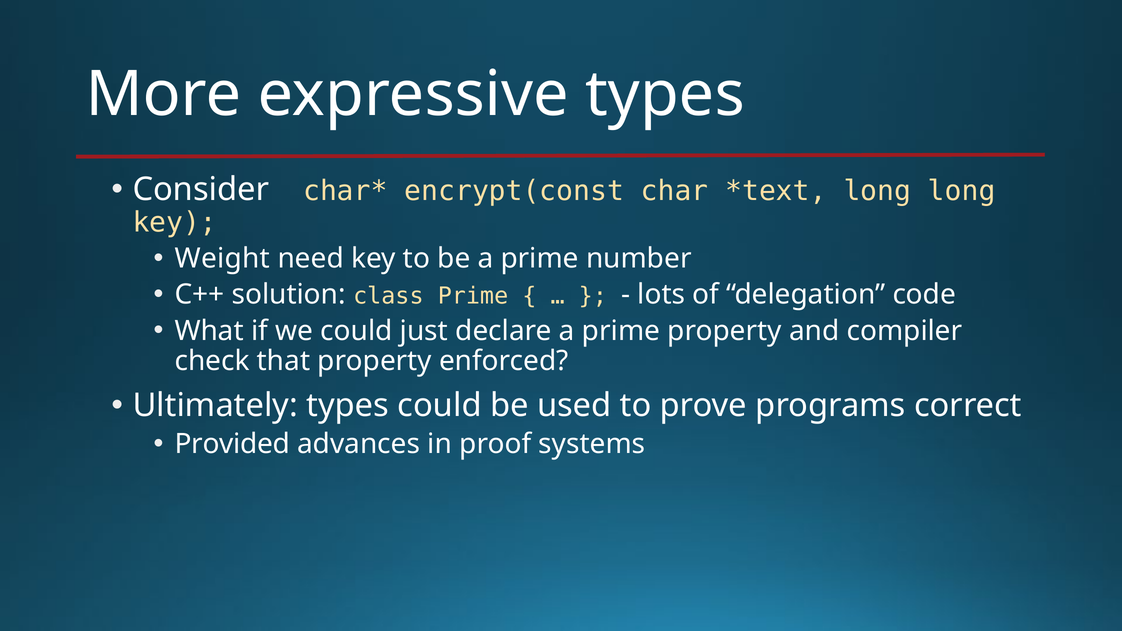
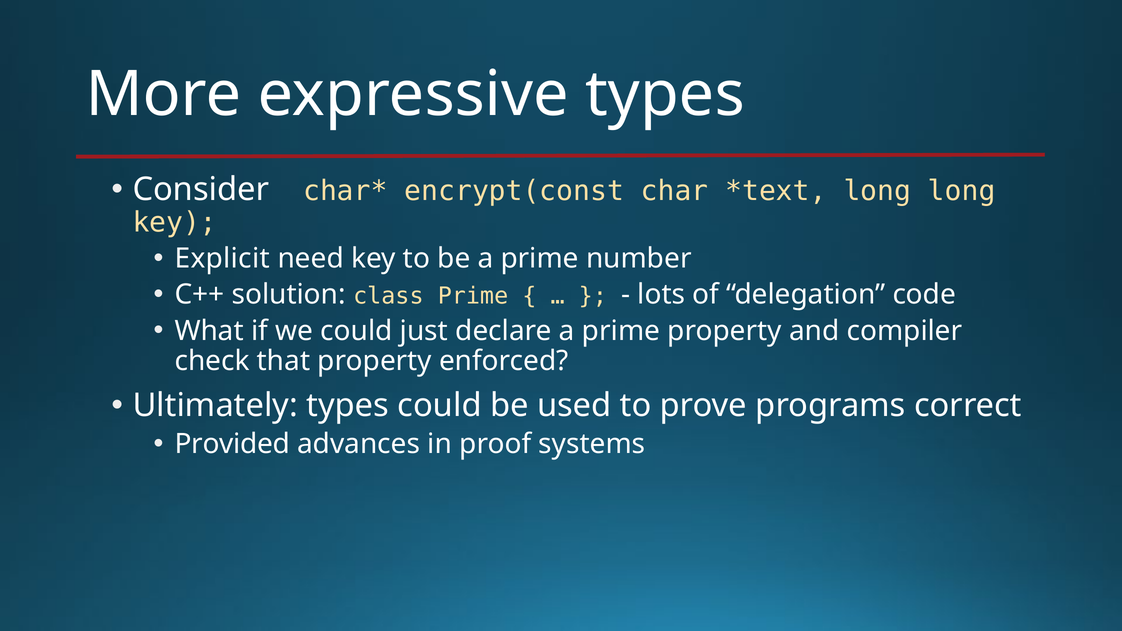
Weight: Weight -> Explicit
